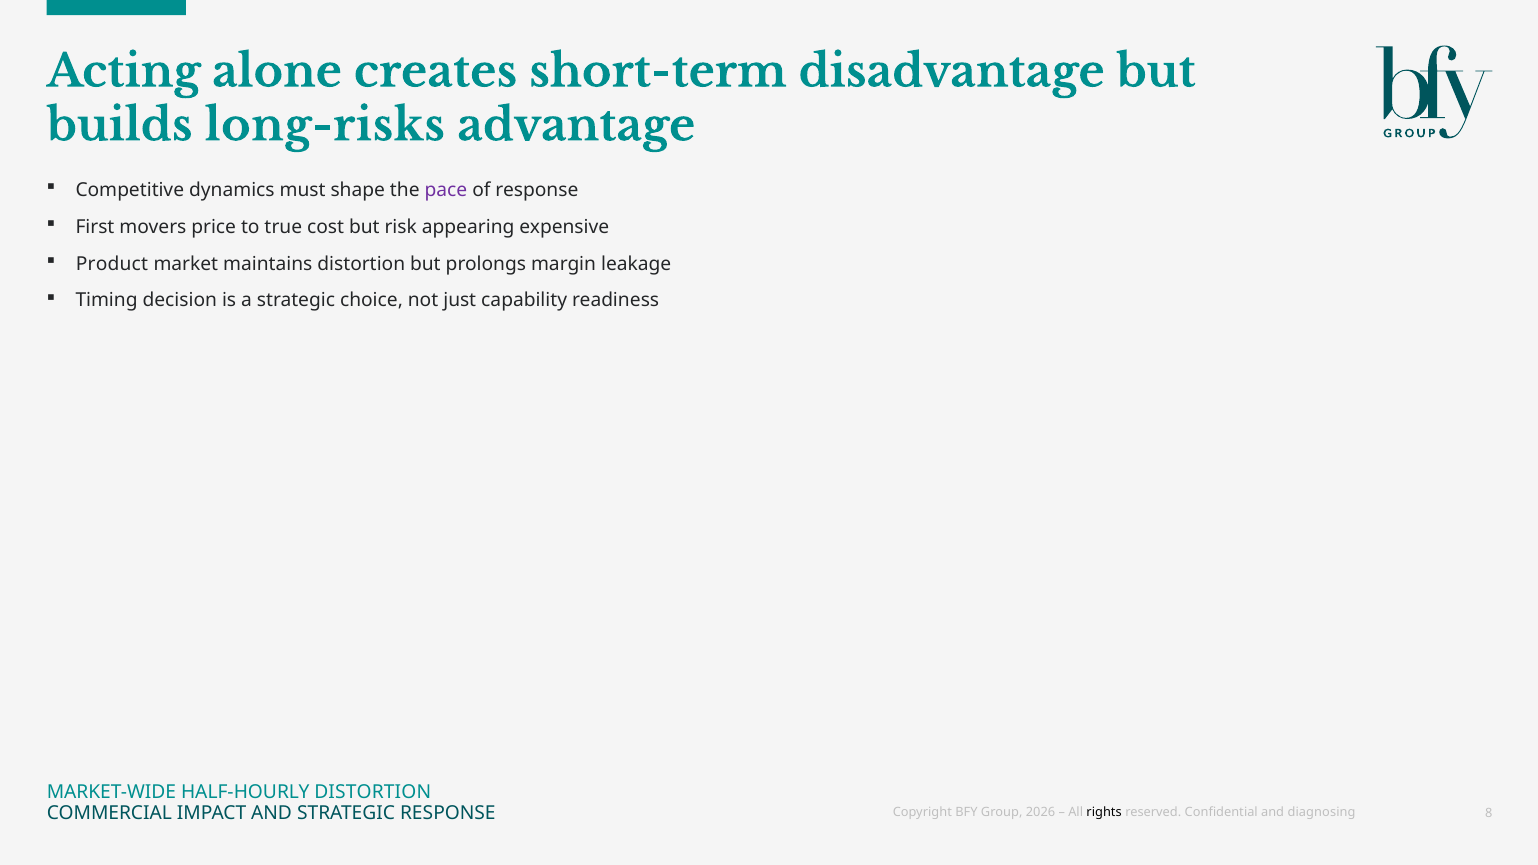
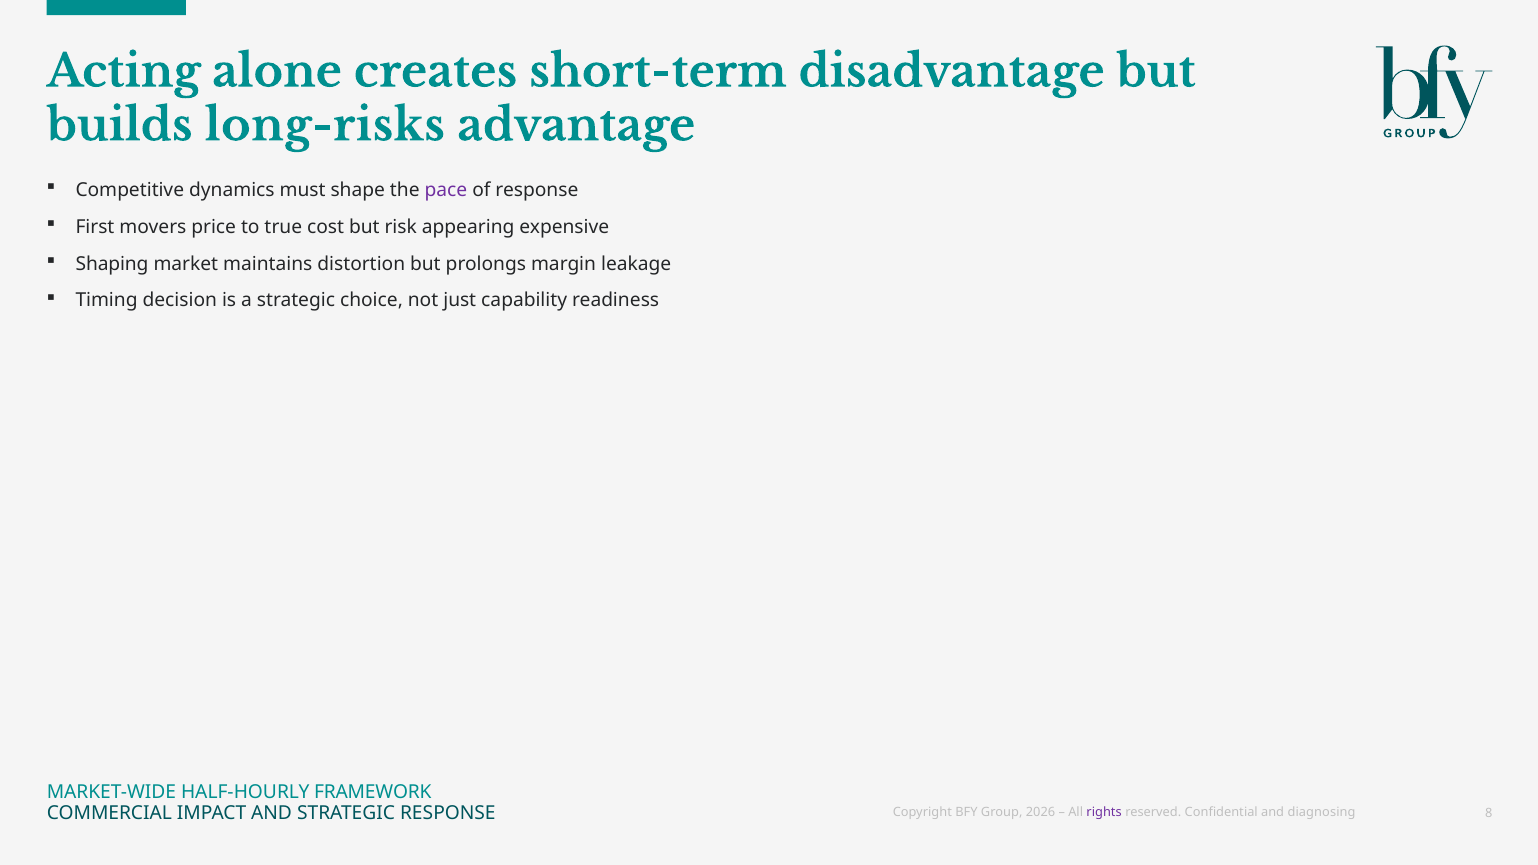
Product: Product -> Shaping
HALF-HOURLY DISTORTION: DISTORTION -> FRAMEWORK
rights colour: black -> purple
